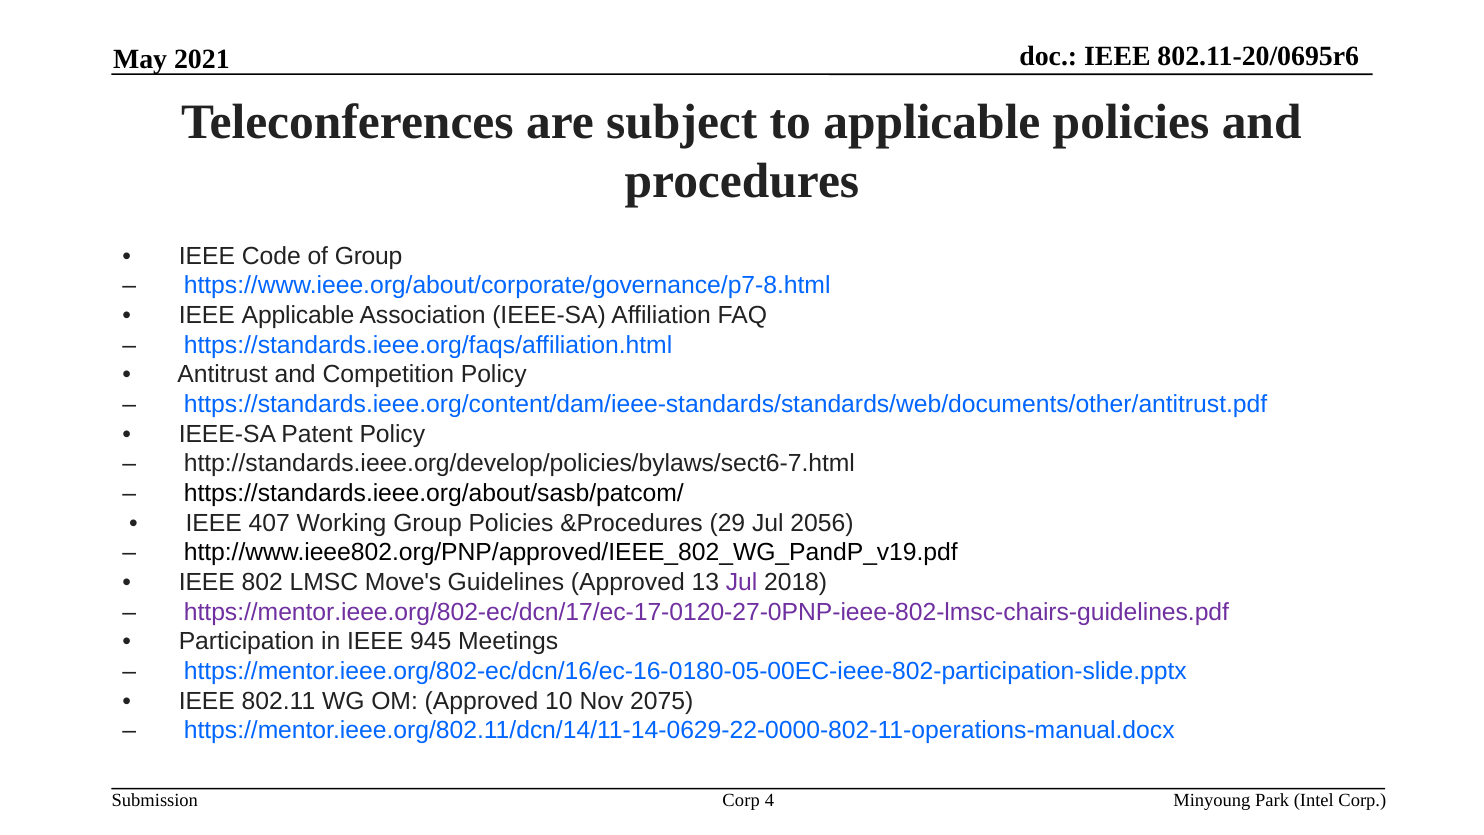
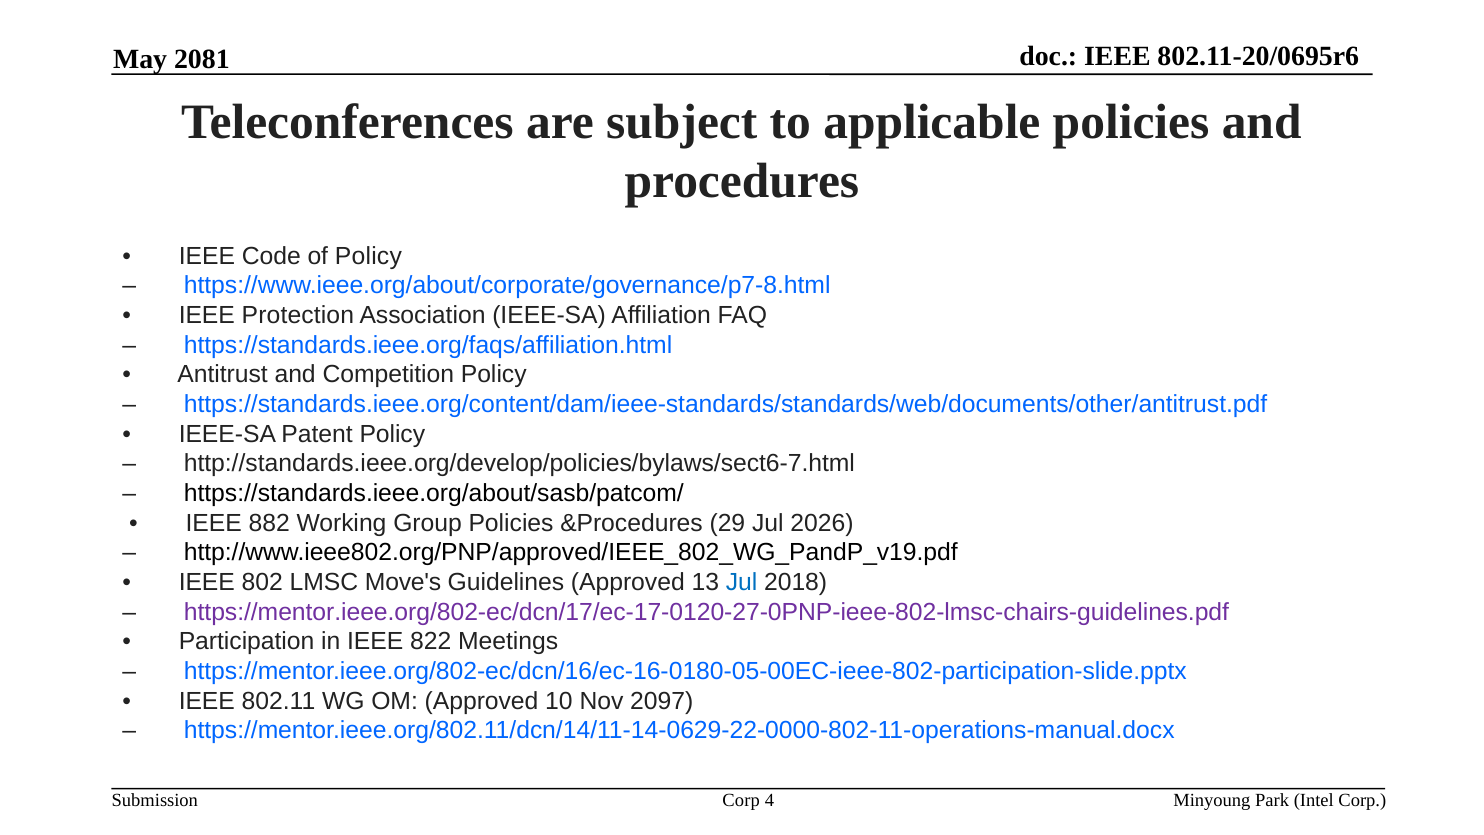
2021: 2021 -> 2081
of Group: Group -> Policy
IEEE Applicable: Applicable -> Protection
407: 407 -> 882
2056: 2056 -> 2026
Jul at (742, 582) colour: purple -> blue
945: 945 -> 822
2075: 2075 -> 2097
